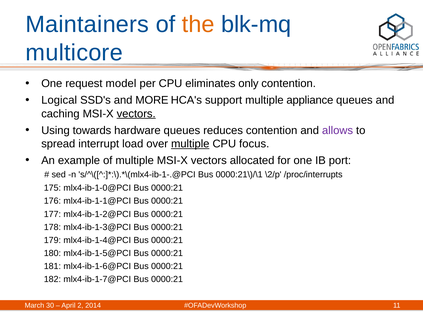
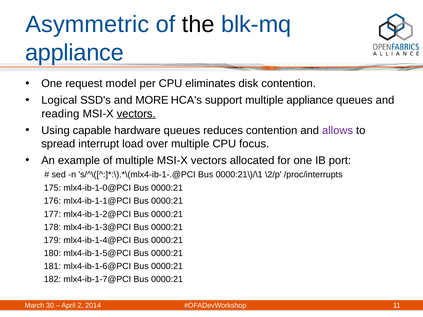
Maintainers: Maintainers -> Asymmetric
the colour: orange -> black
multicore at (74, 53): multicore -> appliance
only: only -> disk
caching: caching -> reading
towards: towards -> capable
multiple at (190, 144) underline: present -> none
